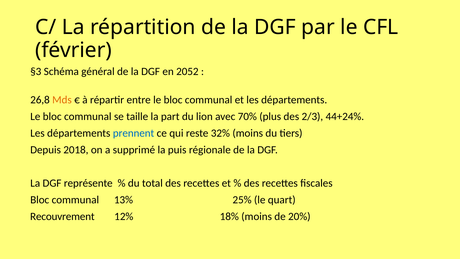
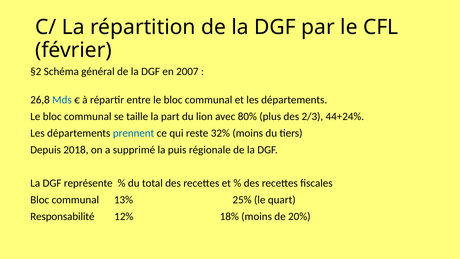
§3: §3 -> §2
2052: 2052 -> 2007
Mds colour: orange -> blue
70%: 70% -> 80%
Recouvrement: Recouvrement -> Responsabilité
